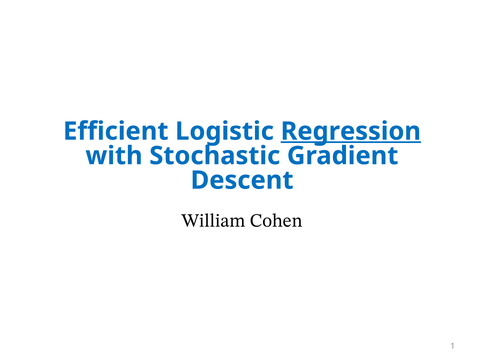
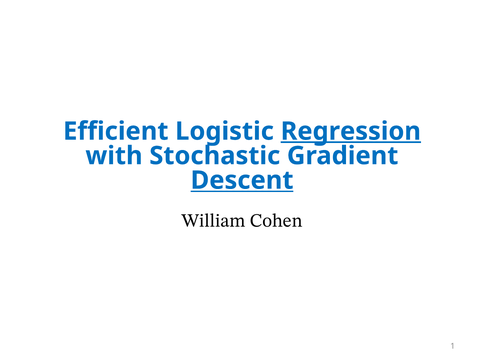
Descent underline: none -> present
